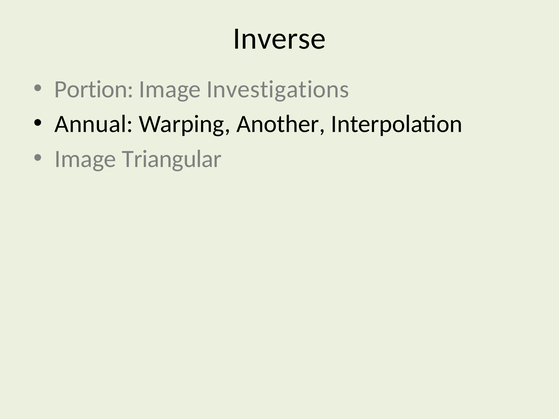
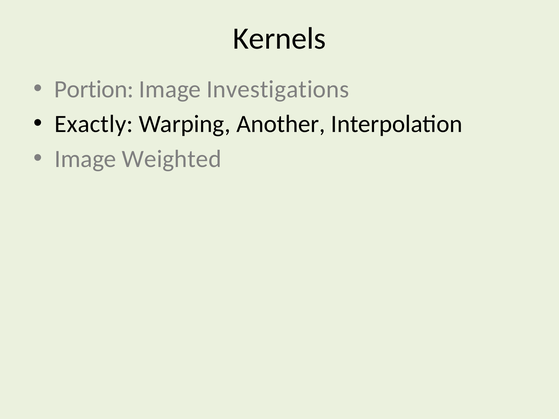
Inverse: Inverse -> Kernels
Annual: Annual -> Exactly
Triangular: Triangular -> Weighted
